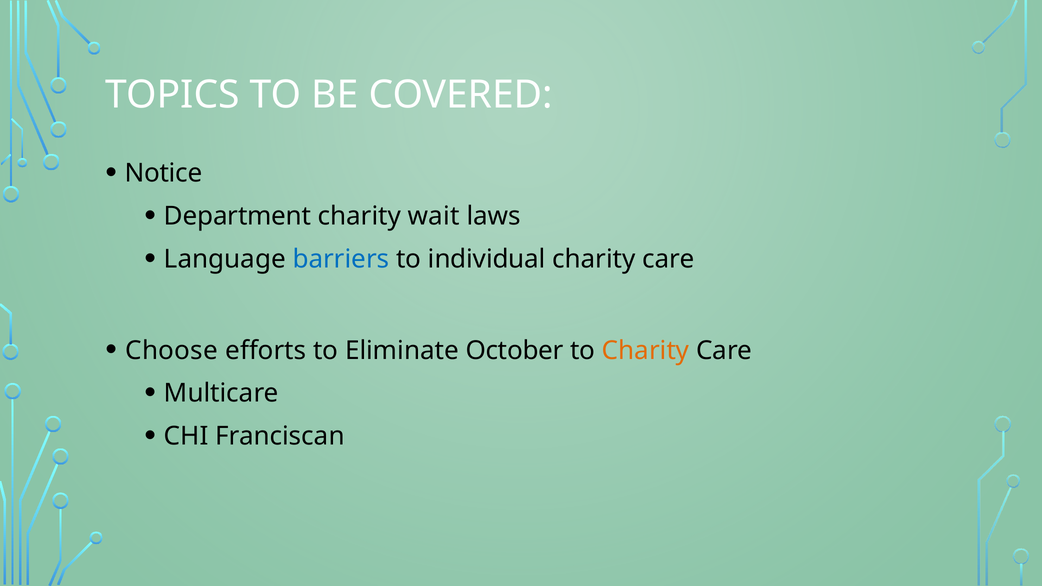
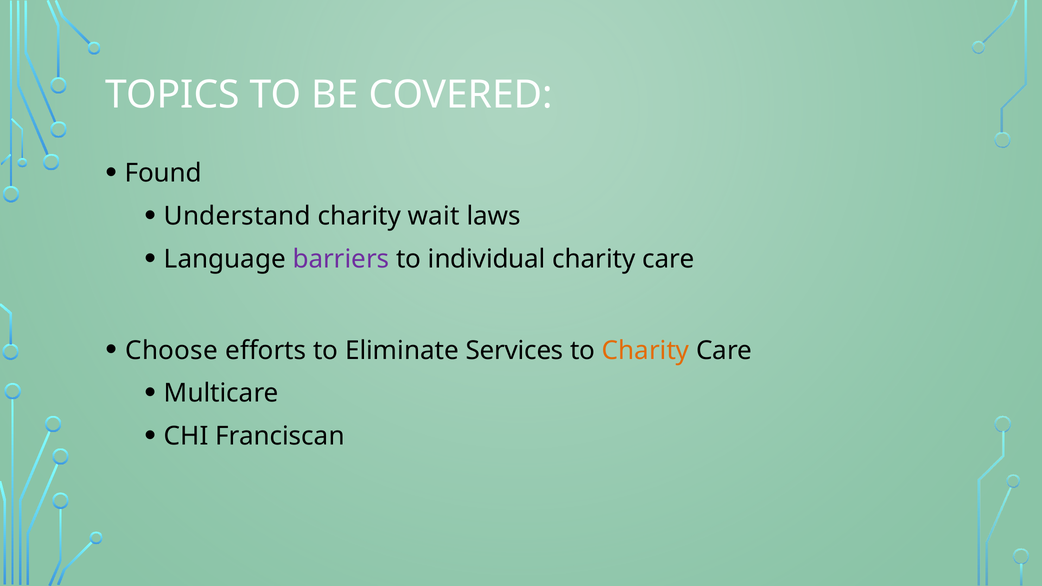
Notice: Notice -> Found
Department: Department -> Understand
barriers colour: blue -> purple
October: October -> Services
